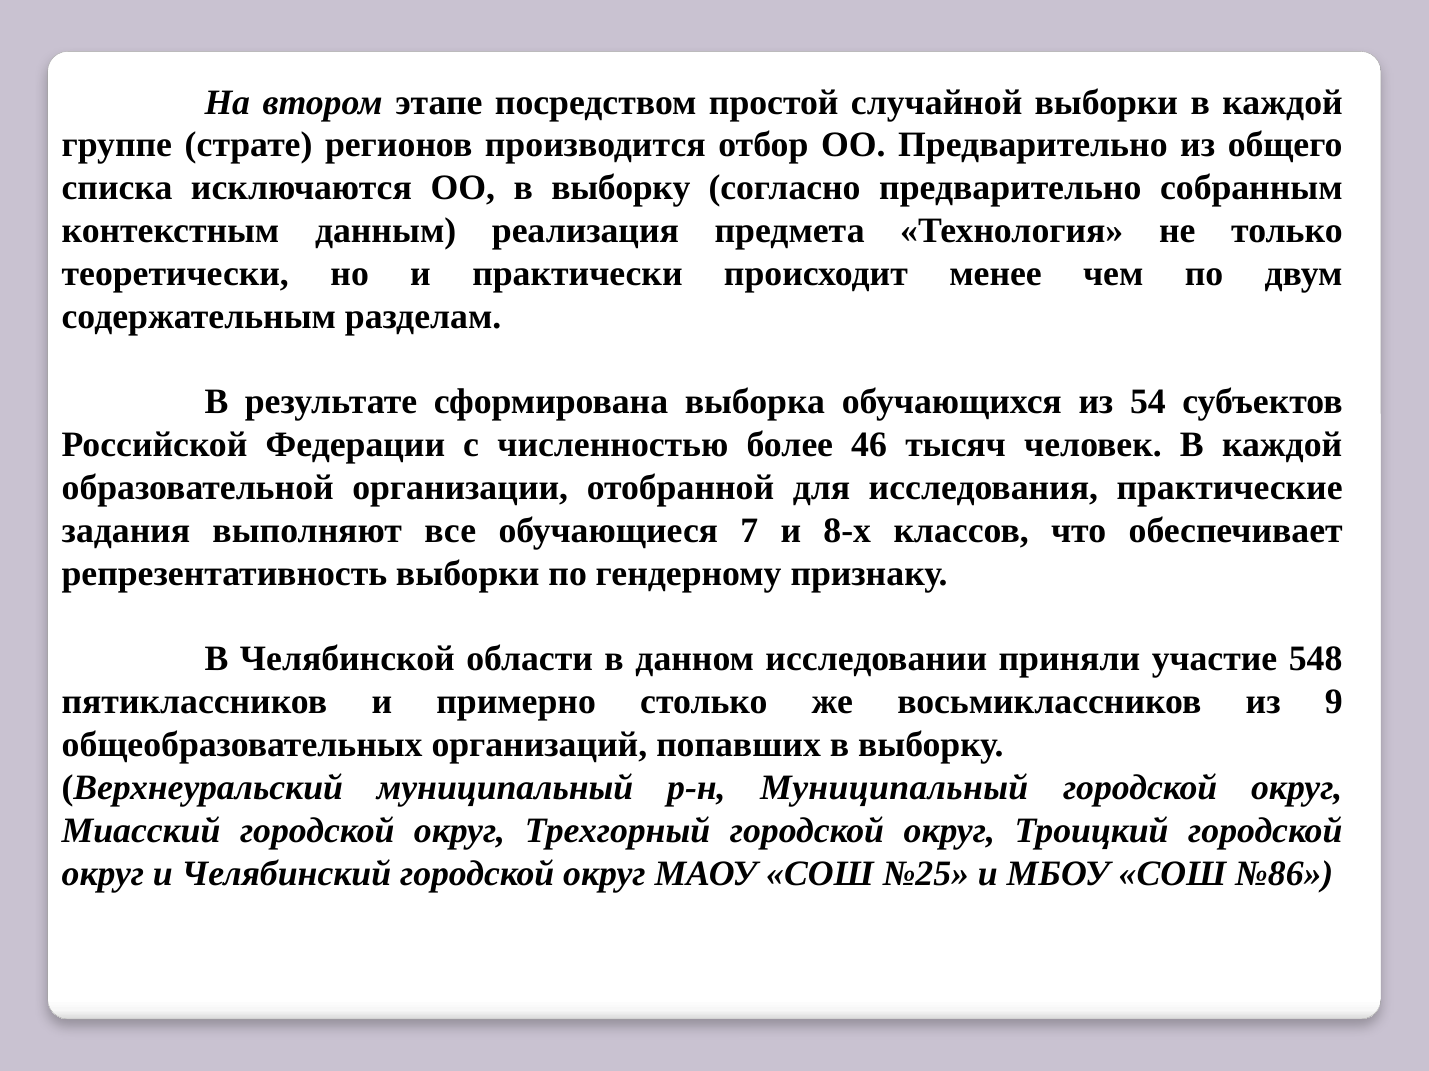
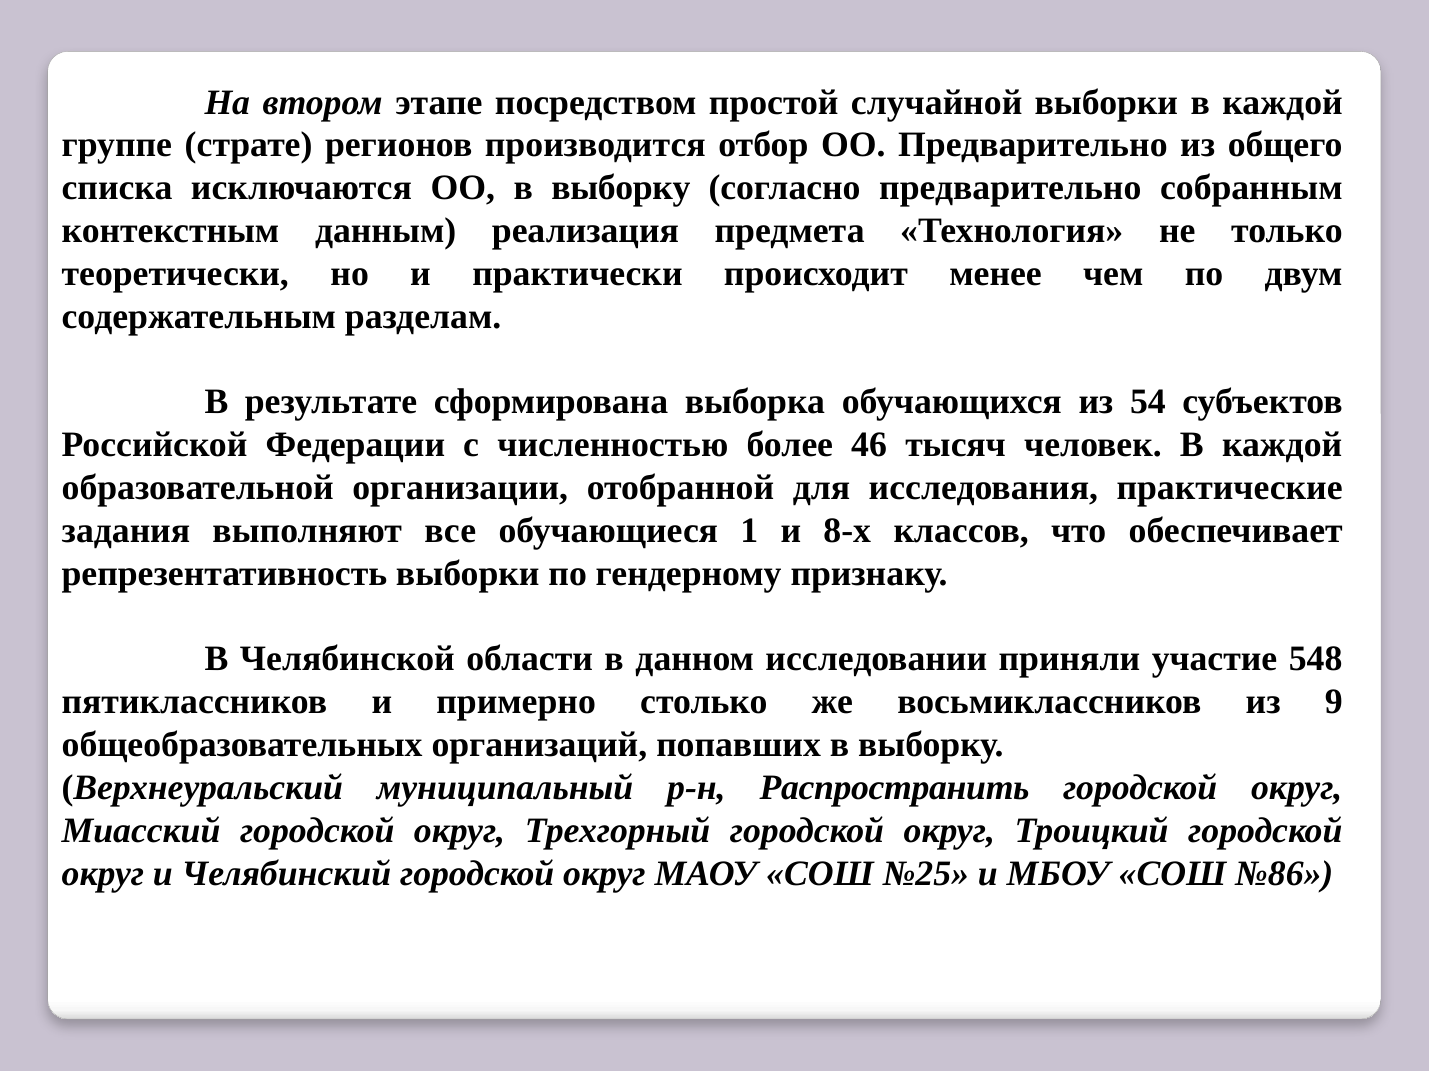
7: 7 -> 1
р-н Муниципальный: Муниципальный -> Распространить
